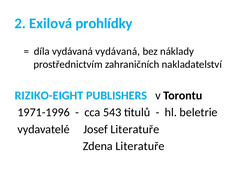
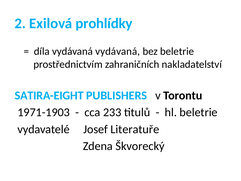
bez náklady: náklady -> beletrie
RIZIKO-EIGHT: RIZIKO-EIGHT -> SATIRA-EIGHT
1971-1996: 1971-1996 -> 1971-1903
543: 543 -> 233
Zdena Literatuře: Literatuře -> Škvorecký
